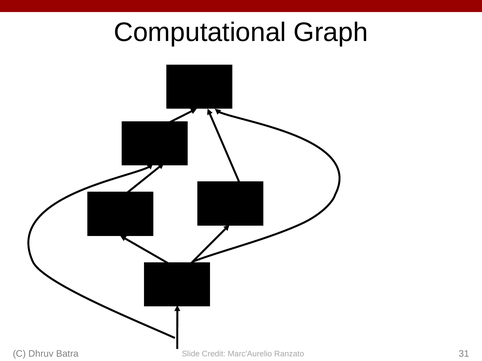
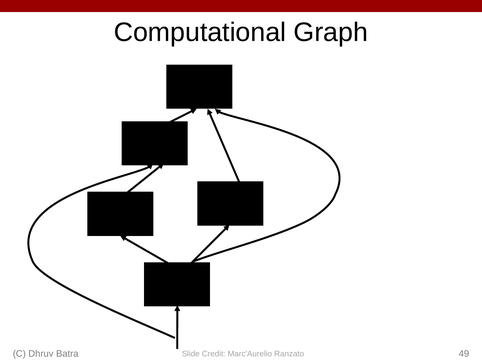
31: 31 -> 49
